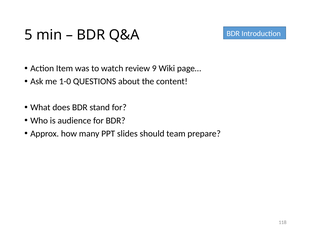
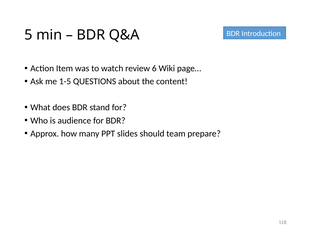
9: 9 -> 6
1-0: 1-0 -> 1-5
